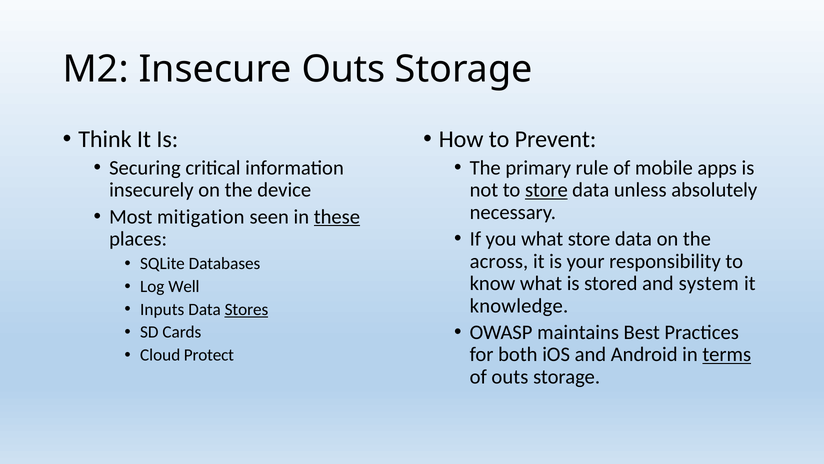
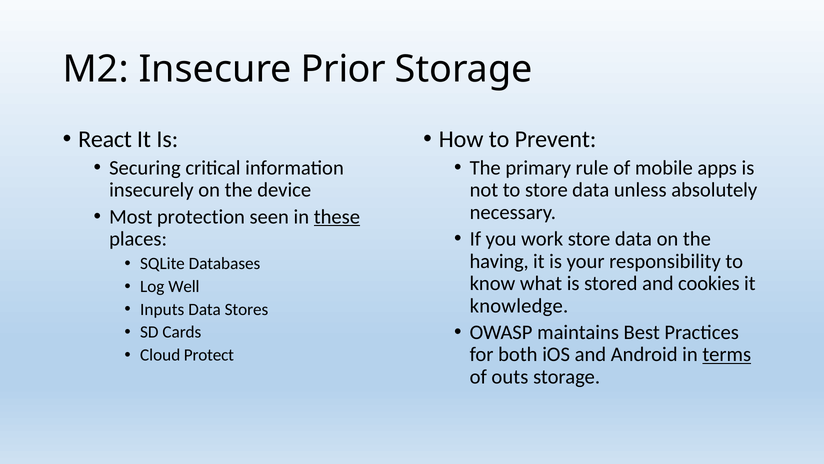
Insecure Outs: Outs -> Prior
Think: Think -> React
store at (546, 190) underline: present -> none
mitigation: mitigation -> protection
you what: what -> work
across: across -> having
system: system -> cookies
Stores underline: present -> none
